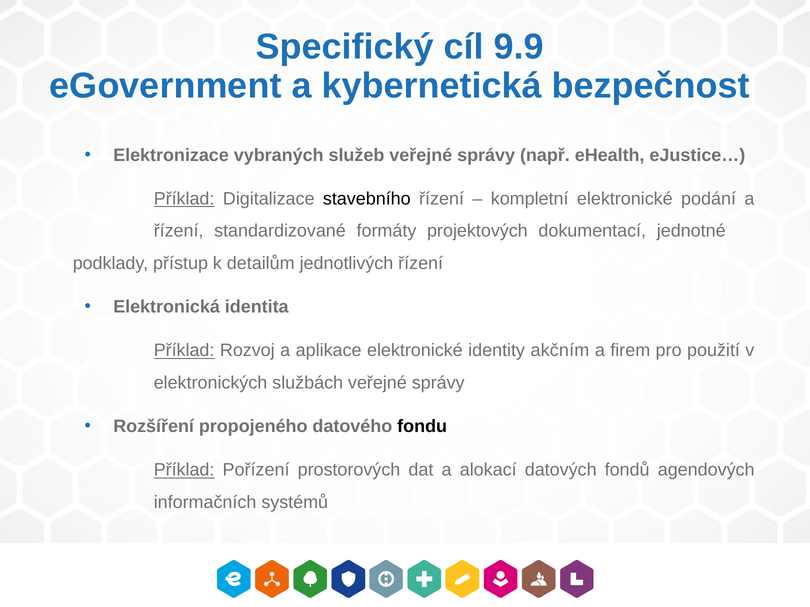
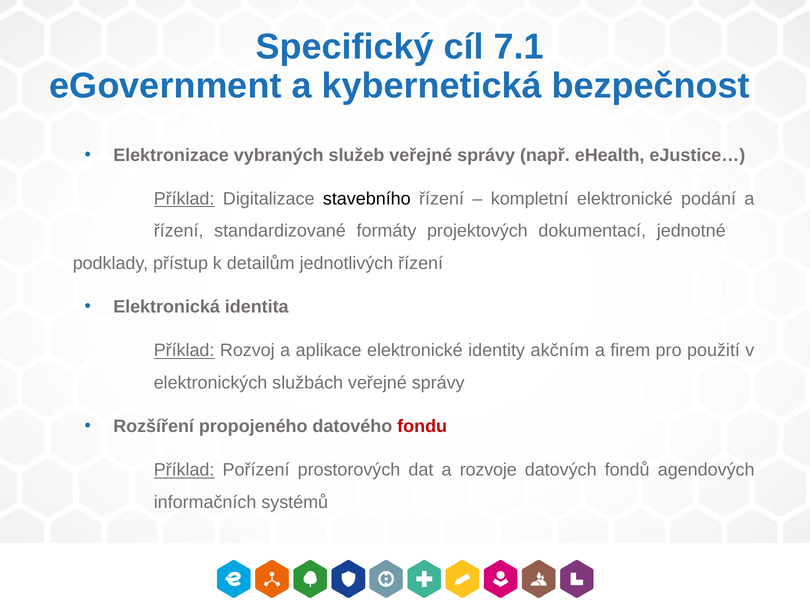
9.9: 9.9 -> 7.1
fondu colour: black -> red
alokací: alokací -> rozvoje
